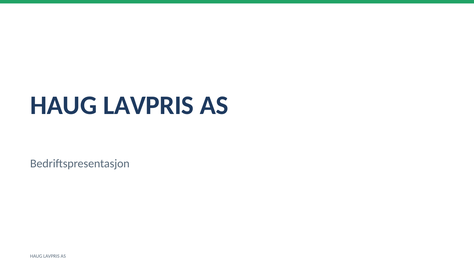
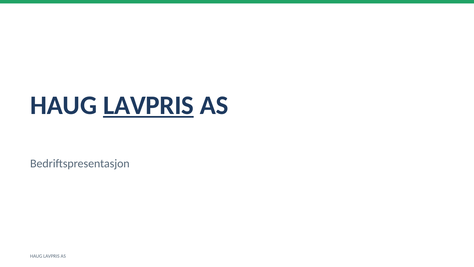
LAVPRIS at (148, 105) underline: none -> present
